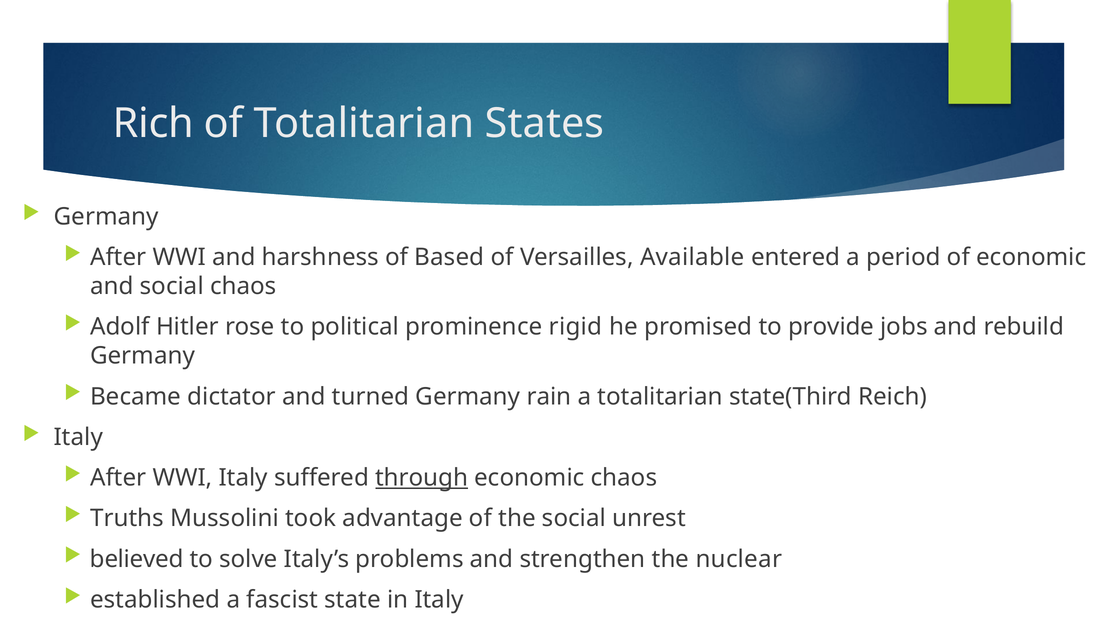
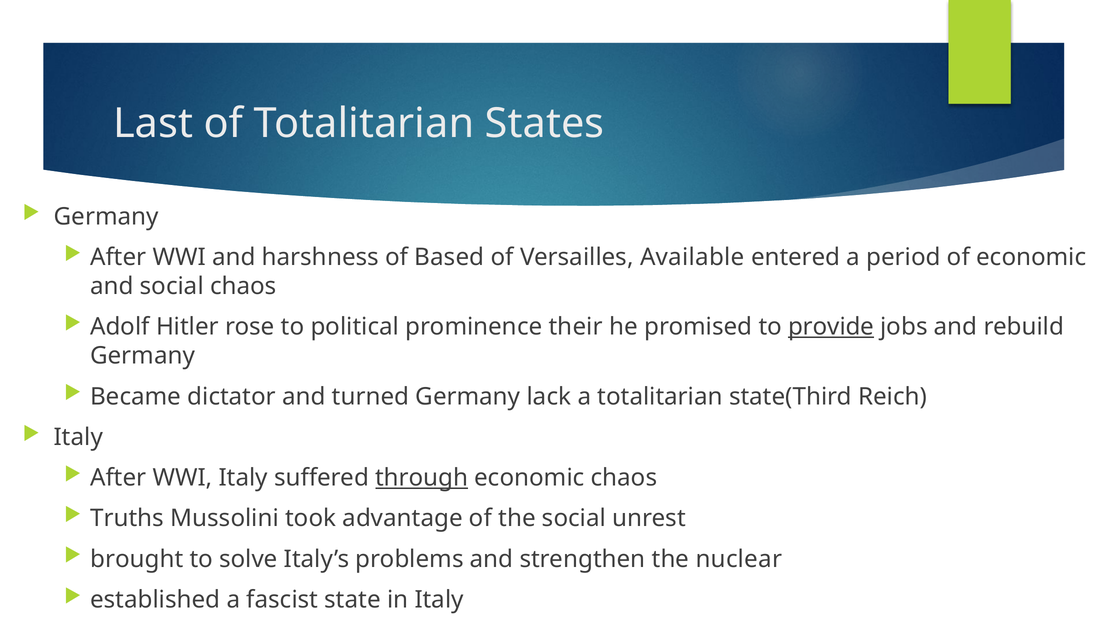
Rich: Rich -> Last
rigid: rigid -> their
provide underline: none -> present
rain: rain -> lack
believed: believed -> brought
